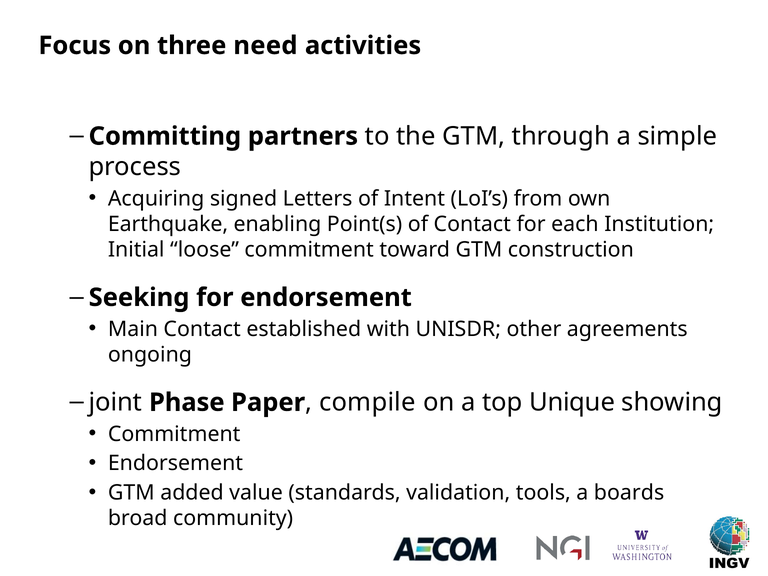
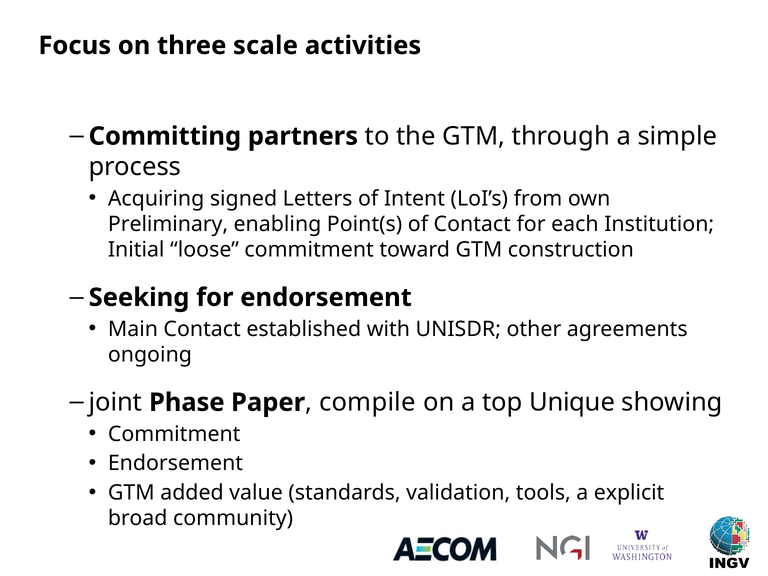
need: need -> scale
Earthquake: Earthquake -> Preliminary
boards: boards -> explicit
